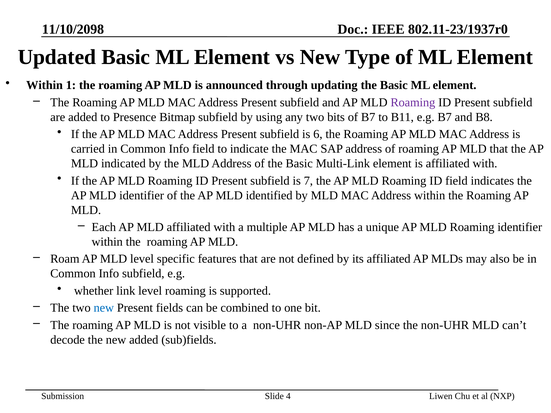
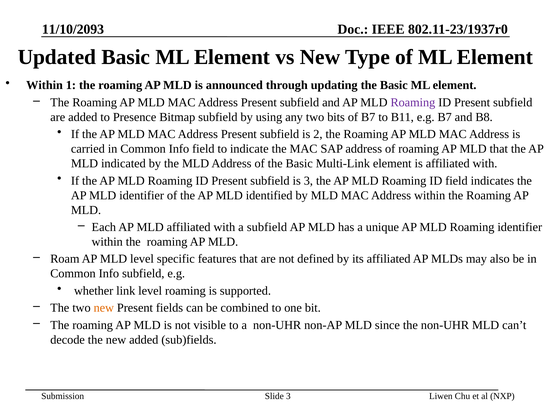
11/10/2098: 11/10/2098 -> 11/10/2093
6: 6 -> 2
is 7: 7 -> 3
a multiple: multiple -> subfield
new at (104, 308) colour: blue -> orange
Slide 4: 4 -> 3
